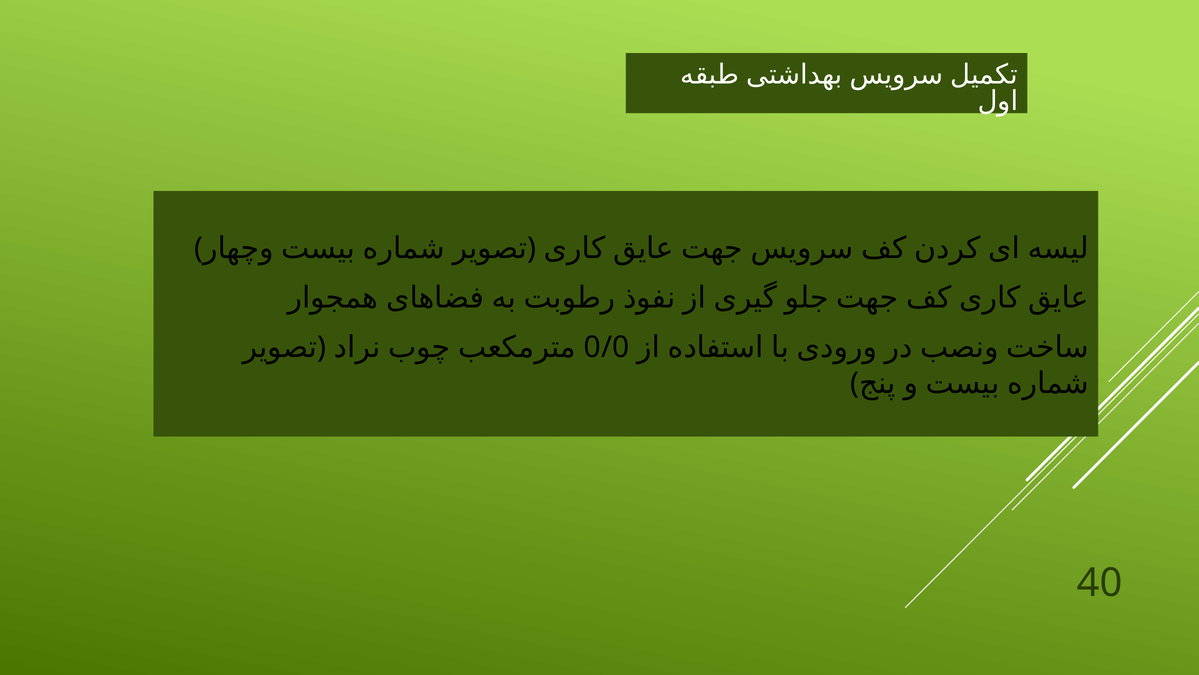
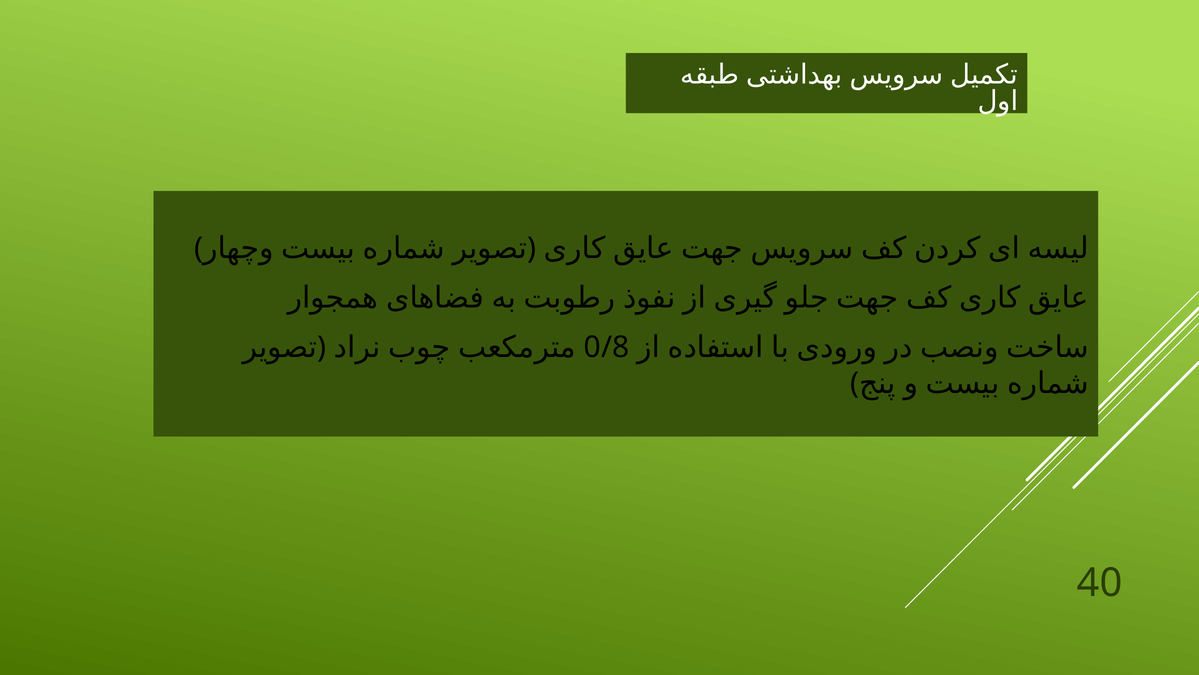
0/0: 0/0 -> 0/8
